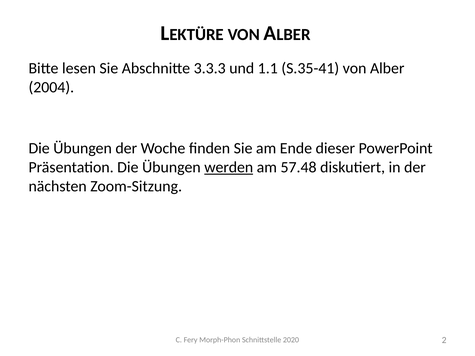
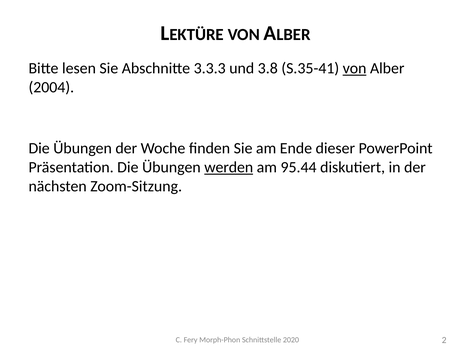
1.1: 1.1 -> 3.8
von at (355, 68) underline: none -> present
57.48: 57.48 -> 95.44
